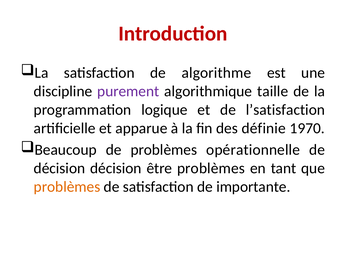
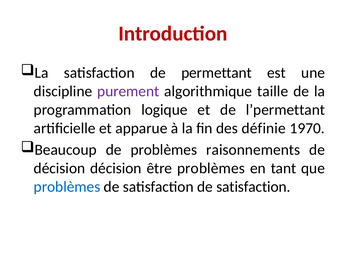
algorithme: algorithme -> permettant
l’satisfaction: l’satisfaction -> l’permettant
opérationnelle: opérationnelle -> raisonnements
problèmes at (67, 187) colour: orange -> blue
satisfaction de importante: importante -> satisfaction
